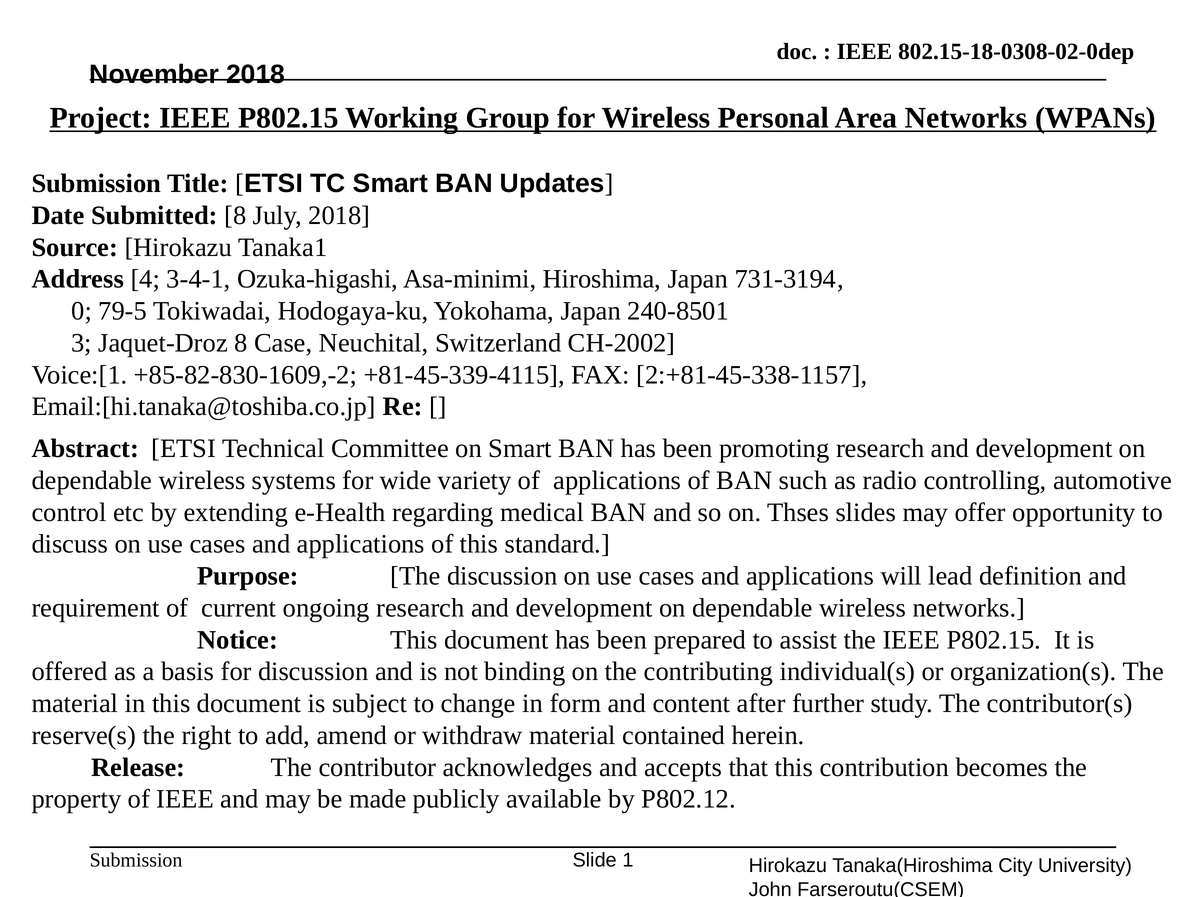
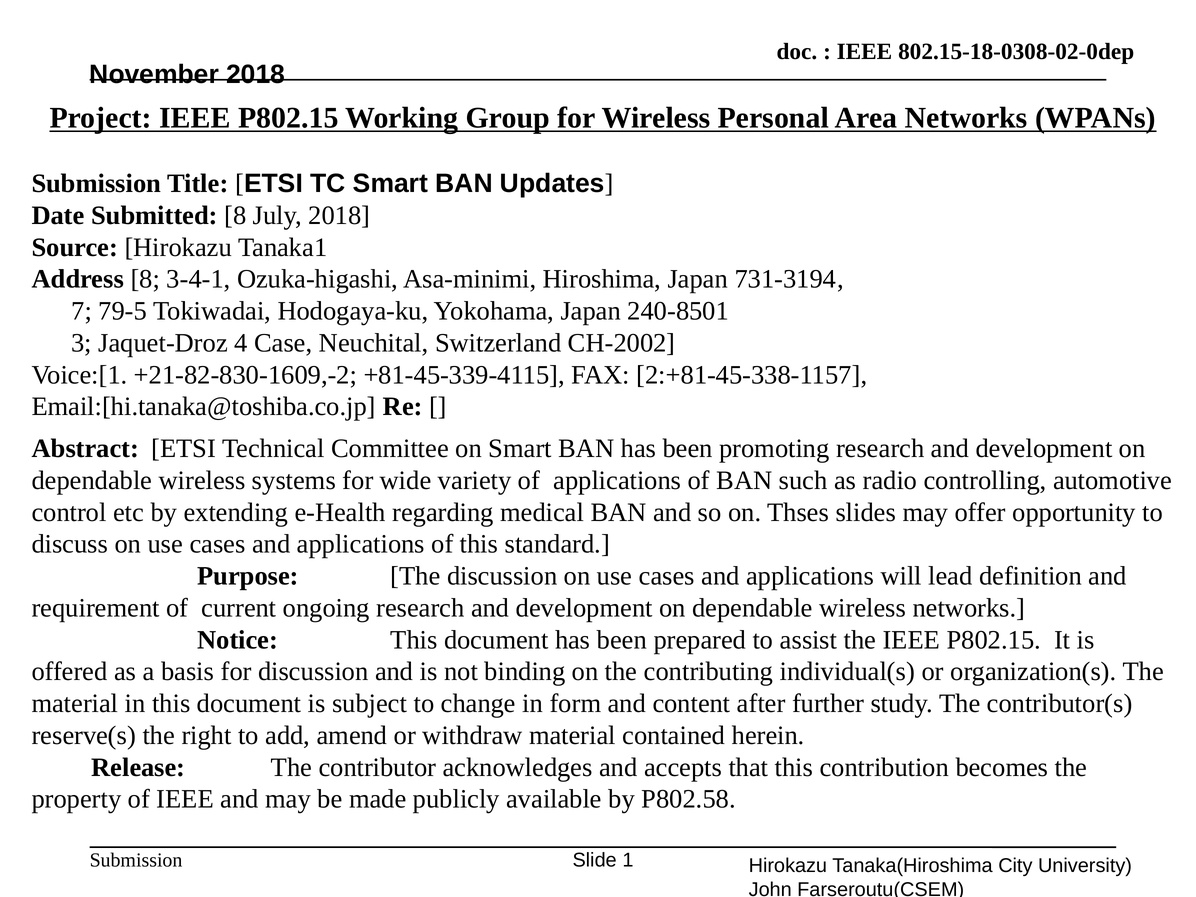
Address 4: 4 -> 8
0: 0 -> 7
Jaquet-Droz 8: 8 -> 4
+85-82-830-1609,-2: +85-82-830-1609,-2 -> +21-82-830-1609,-2
P802.12: P802.12 -> P802.58
